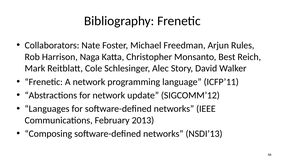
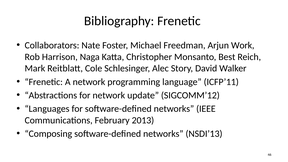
Rules: Rules -> Work
